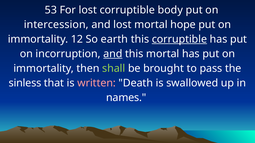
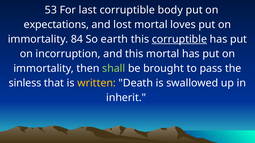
For lost: lost -> last
intercession: intercession -> expectations
hope: hope -> loves
12: 12 -> 84
and at (113, 54) underline: present -> none
written colour: pink -> yellow
names: names -> inherit
